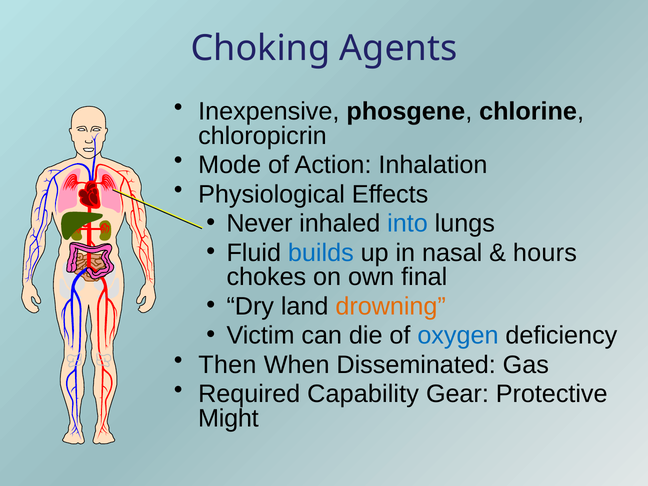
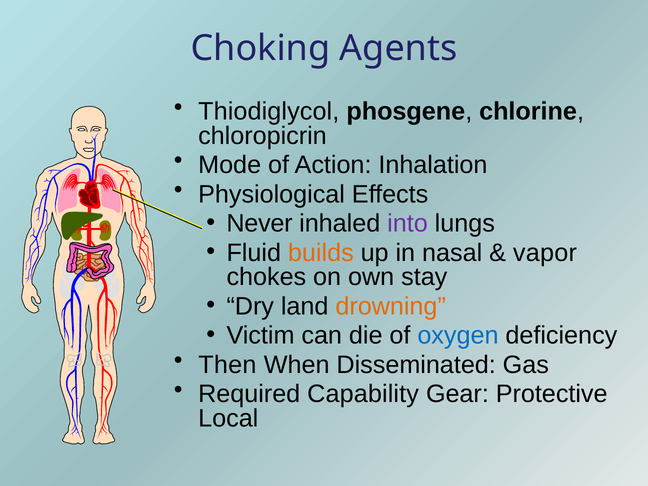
Inexpensive: Inexpensive -> Thiodiglycol
into colour: blue -> purple
builds colour: blue -> orange
hours: hours -> vapor
final: final -> stay
Might: Might -> Local
